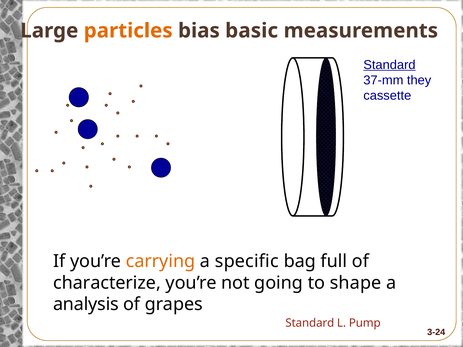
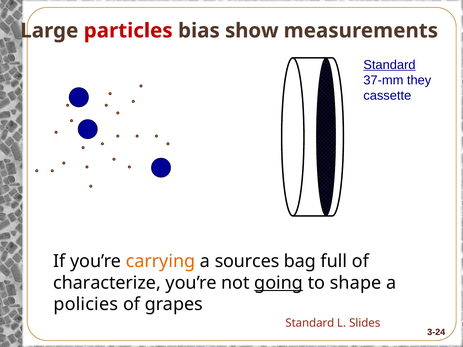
particles colour: orange -> red
basic: basic -> show
specific: specific -> sources
going underline: none -> present
analysis: analysis -> policies
Pump: Pump -> Slides
